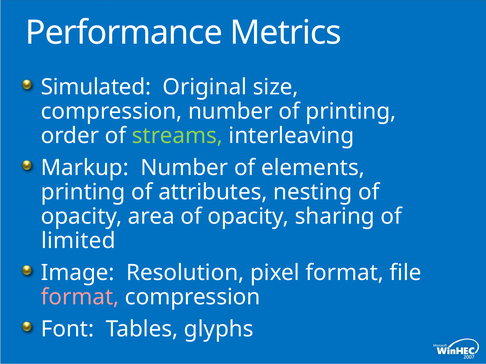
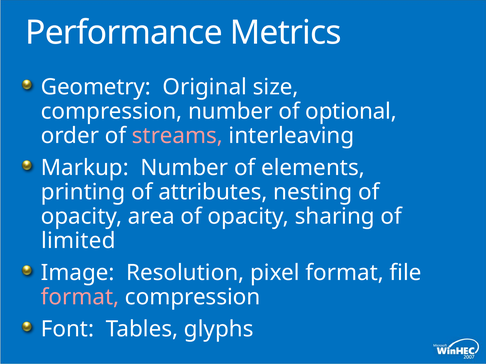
Simulated: Simulated -> Geometry
of printing: printing -> optional
streams colour: light green -> pink
